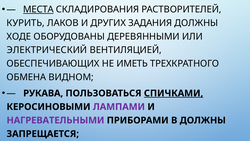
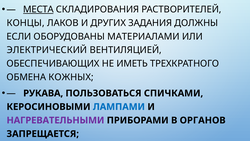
КУРИТЬ: КУРИТЬ -> КОНЦЫ
ХОДЕ: ХОДЕ -> ЕСЛИ
ДЕРЕВЯННЫМИ: ДЕРЕВЯННЫМИ -> МАТЕРИАЛАМИ
ВИДНОМ: ВИДНОМ -> КОЖНЫХ
СПИЧКАМИ underline: present -> none
ЛАМПАМИ colour: purple -> blue
В ДОЛЖНЫ: ДОЛЖНЫ -> ОРГАНОВ
